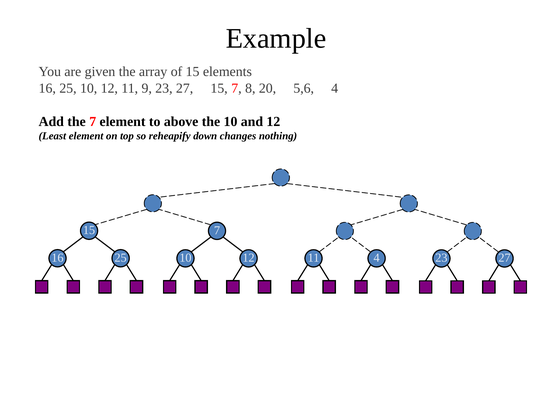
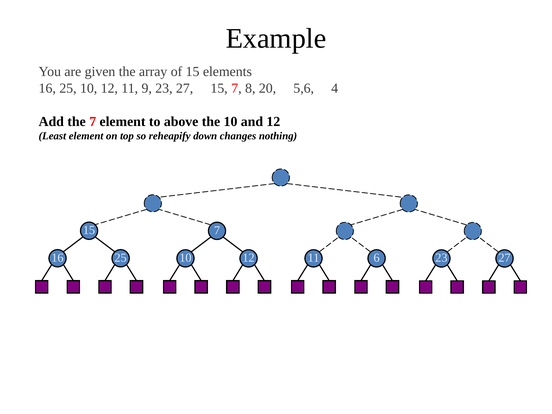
10 4: 4 -> 6
